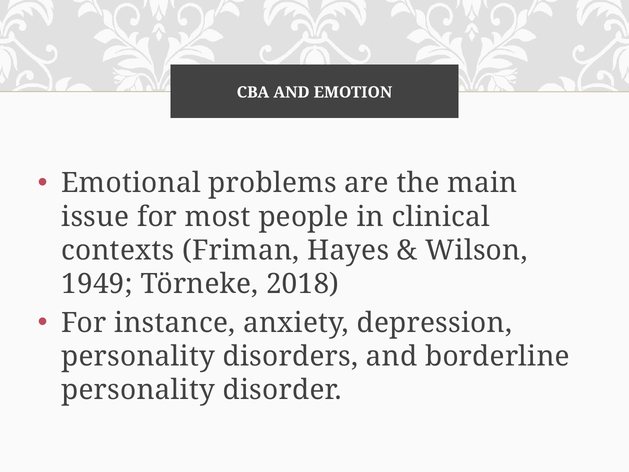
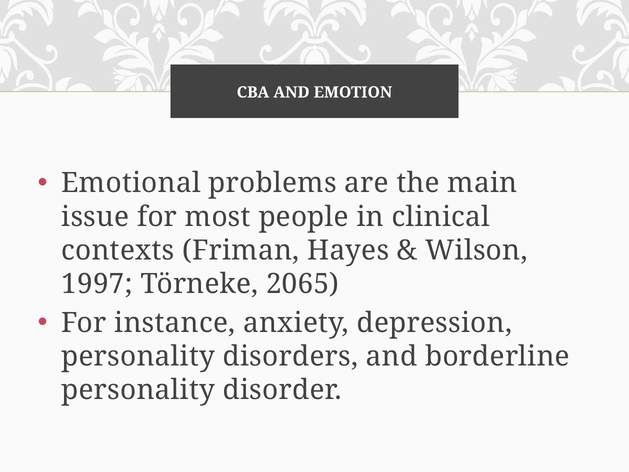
1949: 1949 -> 1997
2018: 2018 -> 2065
